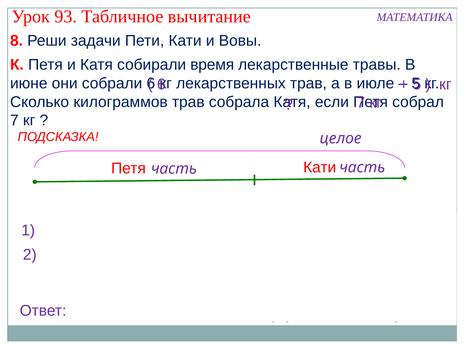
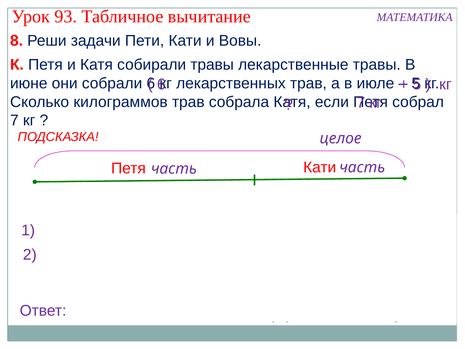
собирали время: время -> травы
